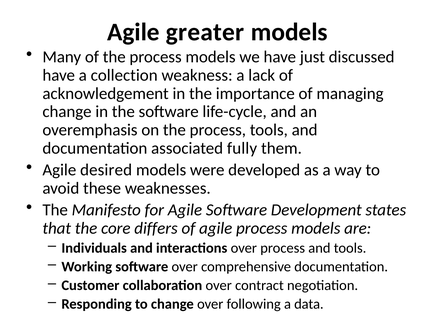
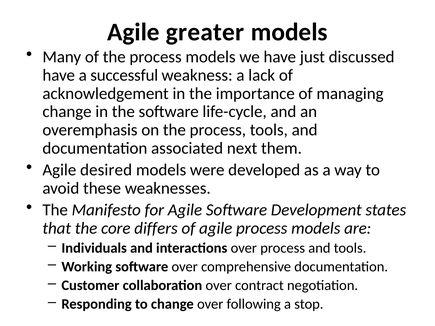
collection: collection -> successful
fully: fully -> next
data: data -> stop
